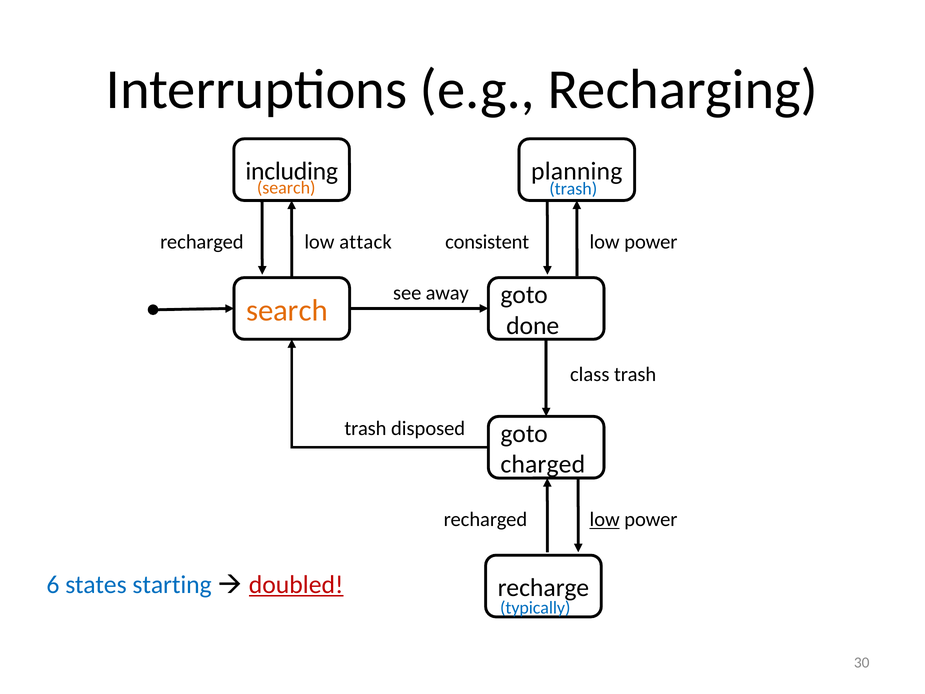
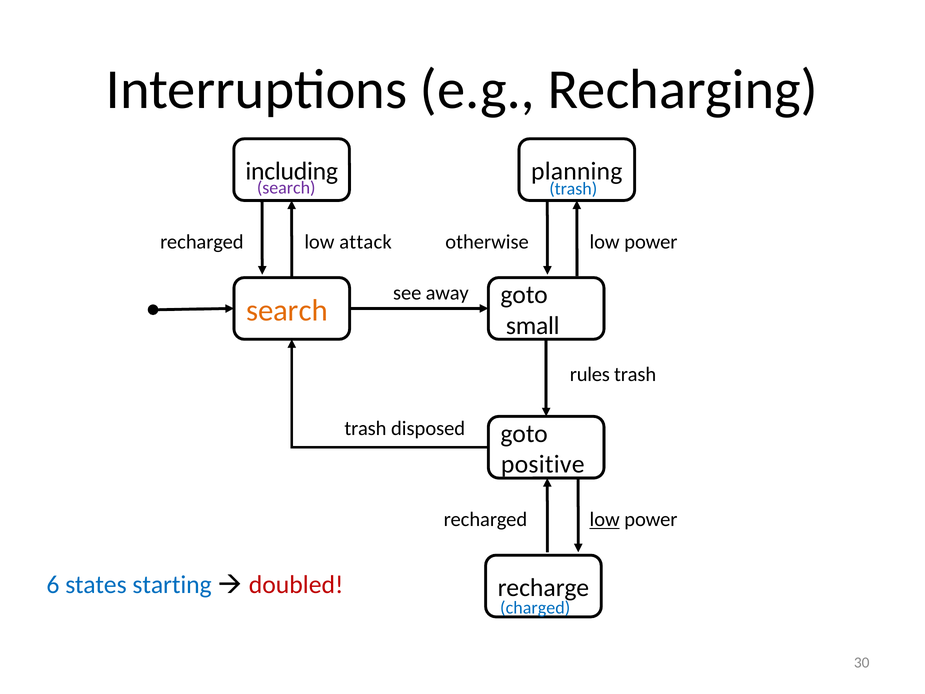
search at (286, 188) colour: orange -> purple
consistent: consistent -> otherwise
done: done -> small
class: class -> rules
charged: charged -> positive
doubled underline: present -> none
typically: typically -> charged
